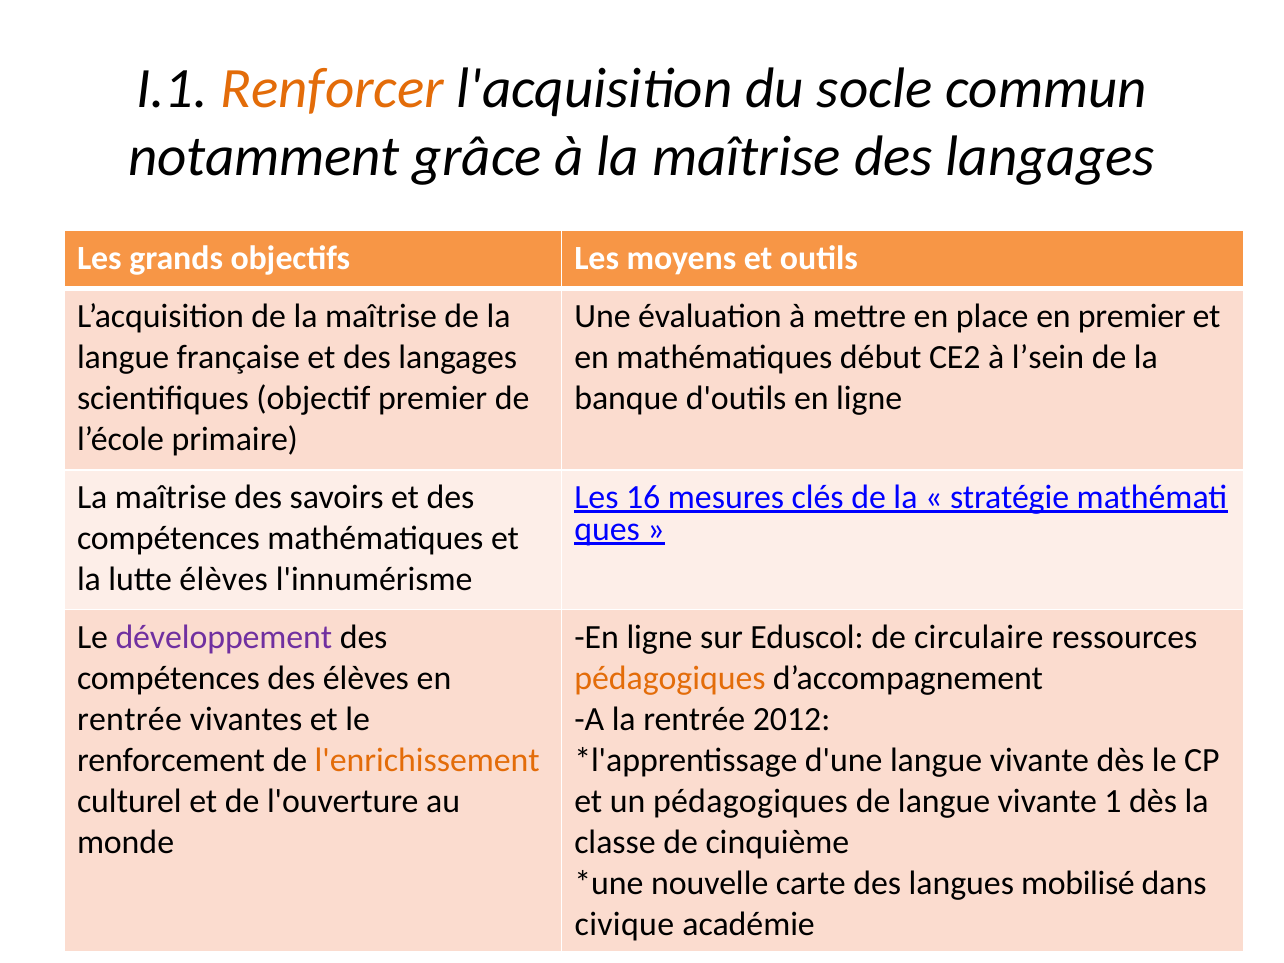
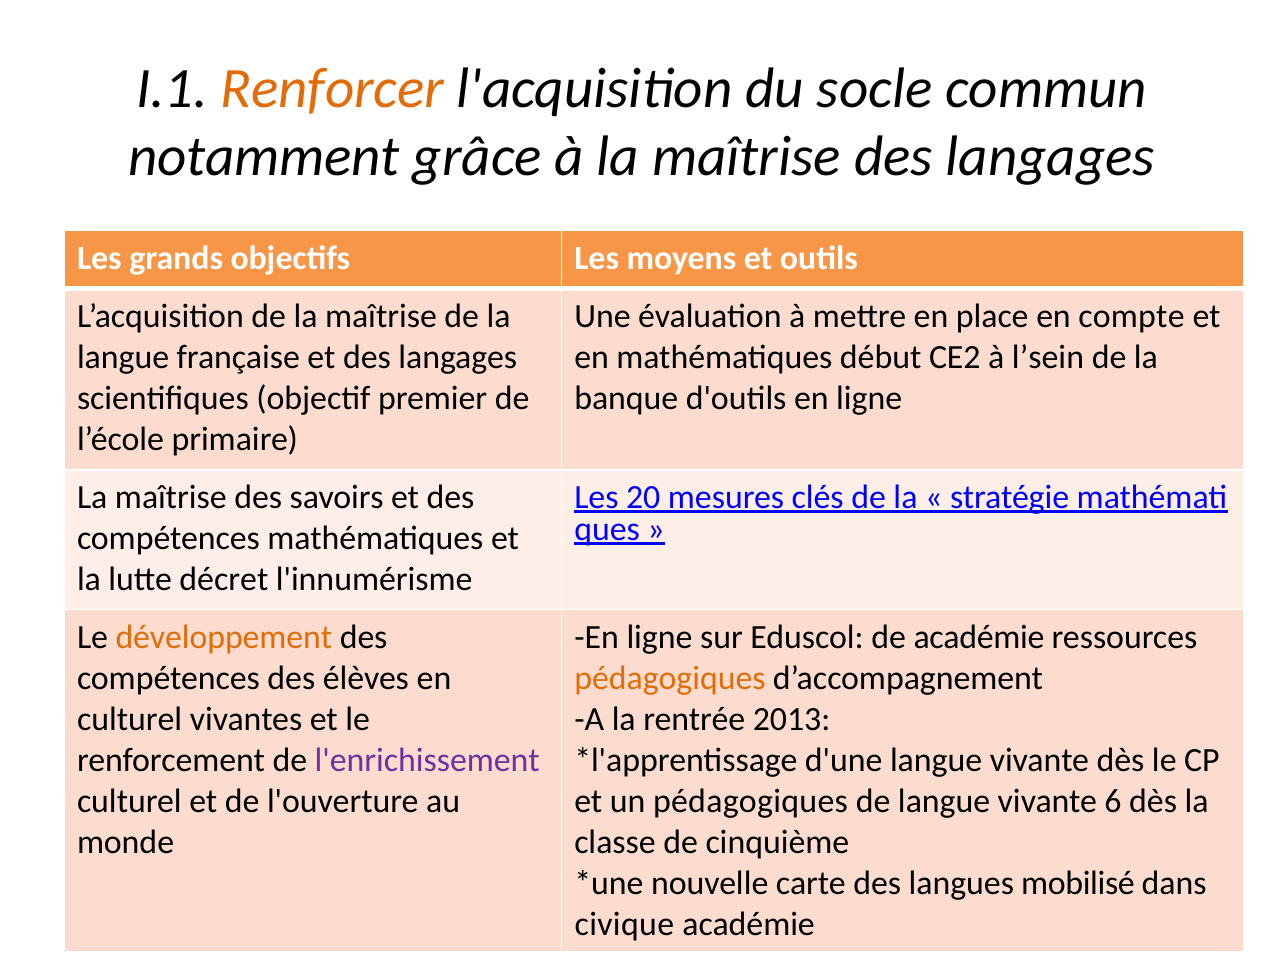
en premier: premier -> compte
16: 16 -> 20
lutte élèves: élèves -> décret
développement colour: purple -> orange
de circulaire: circulaire -> académie
rentrée at (129, 719): rentrée -> culturel
2012: 2012 -> 2013
l'enrichissement colour: orange -> purple
1: 1 -> 6
